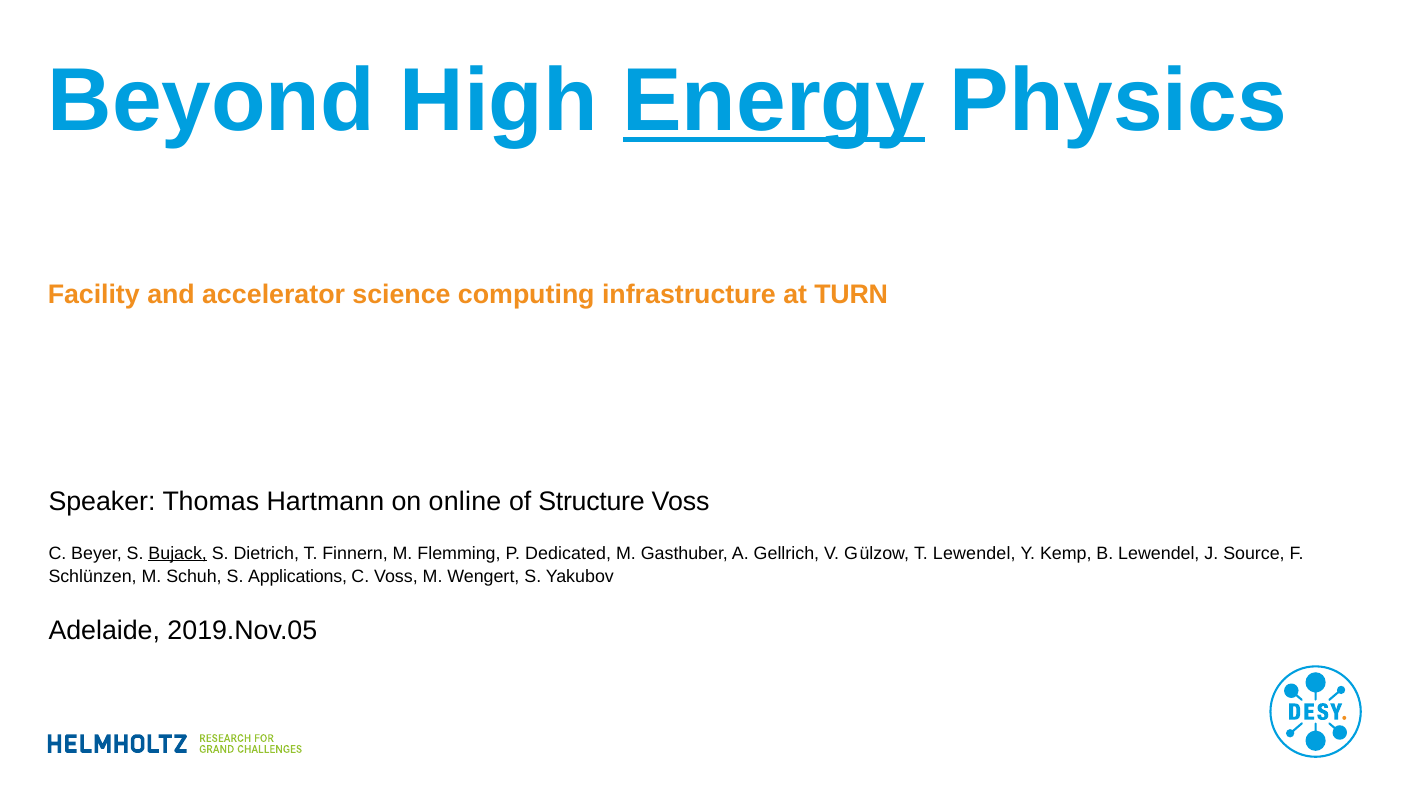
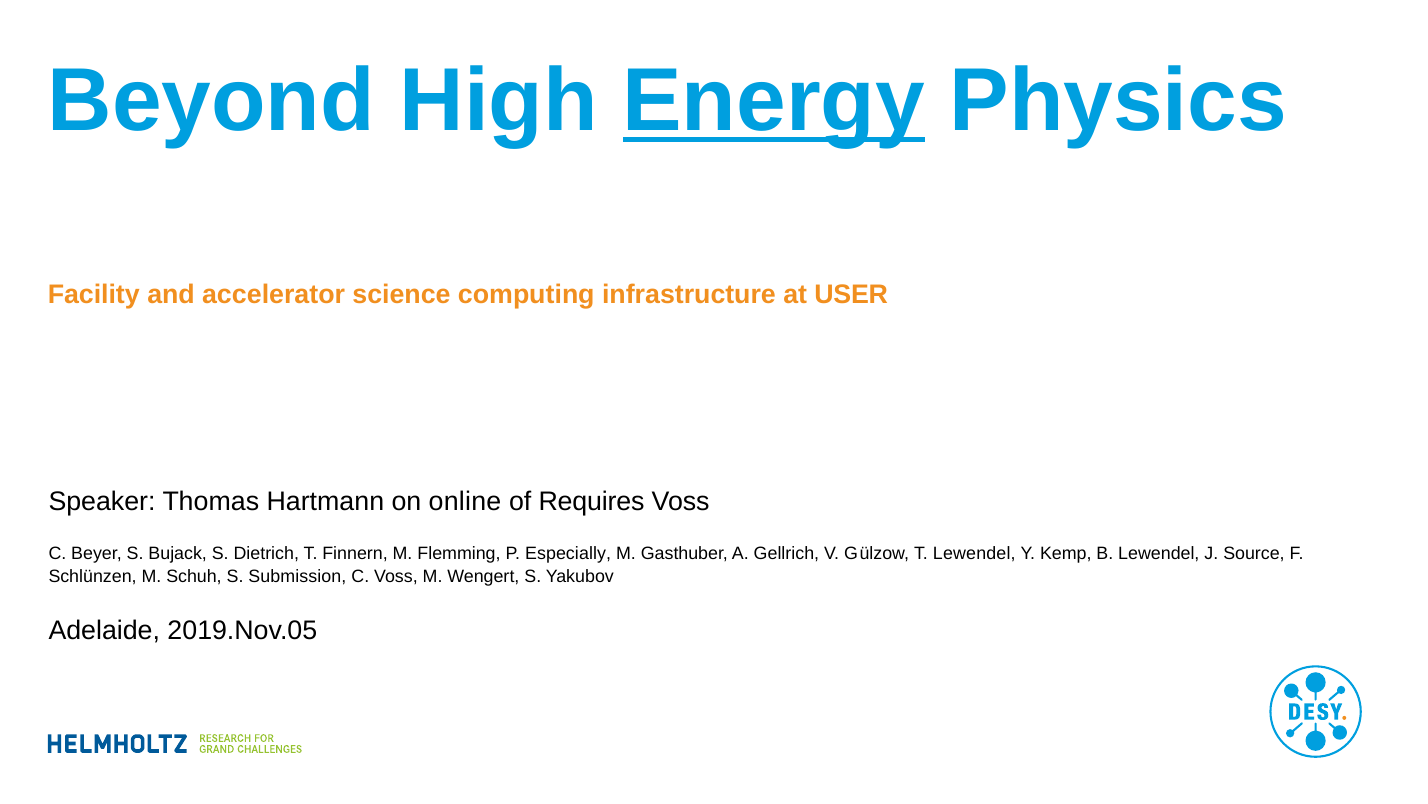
TURN: TURN -> USER
Structure: Structure -> Requires
Bujack underline: present -> none
Dedicated: Dedicated -> Especially
Applications: Applications -> Submission
